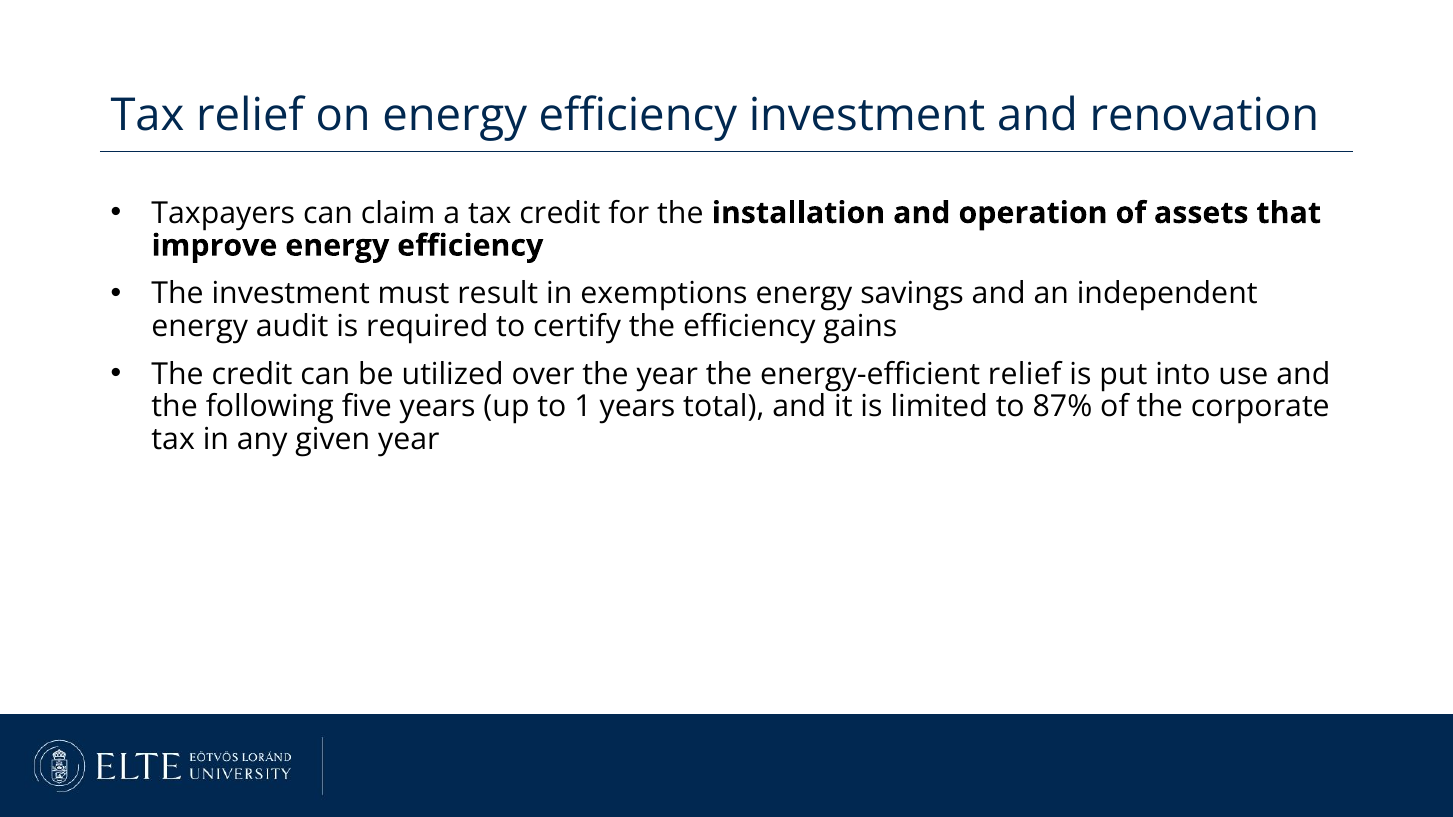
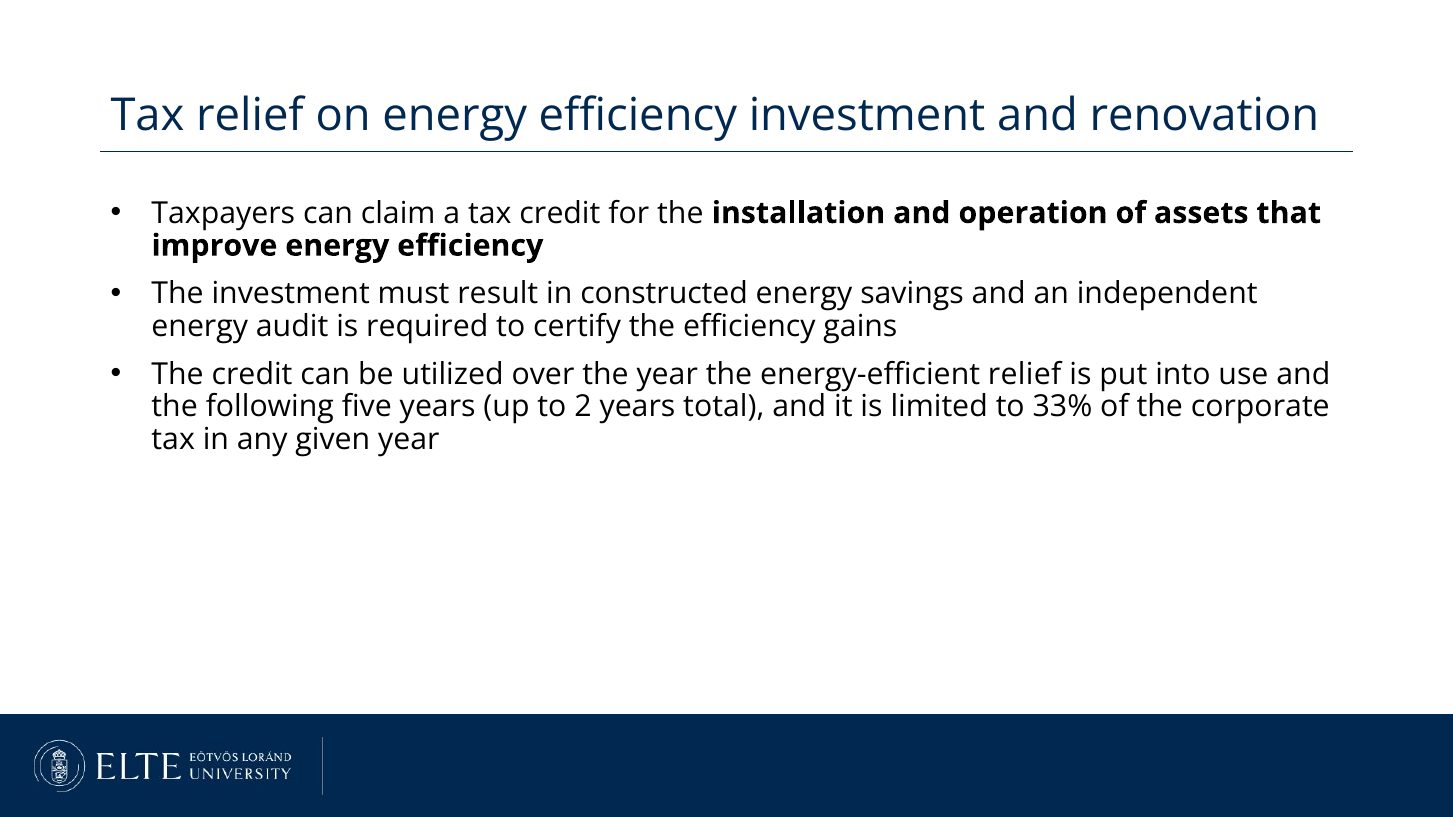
exemptions: exemptions -> constructed
1: 1 -> 2
87%: 87% -> 33%
